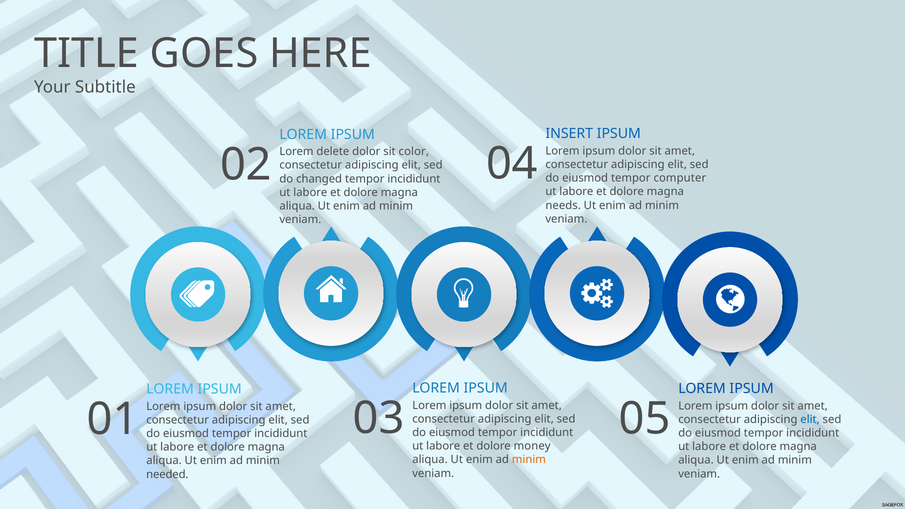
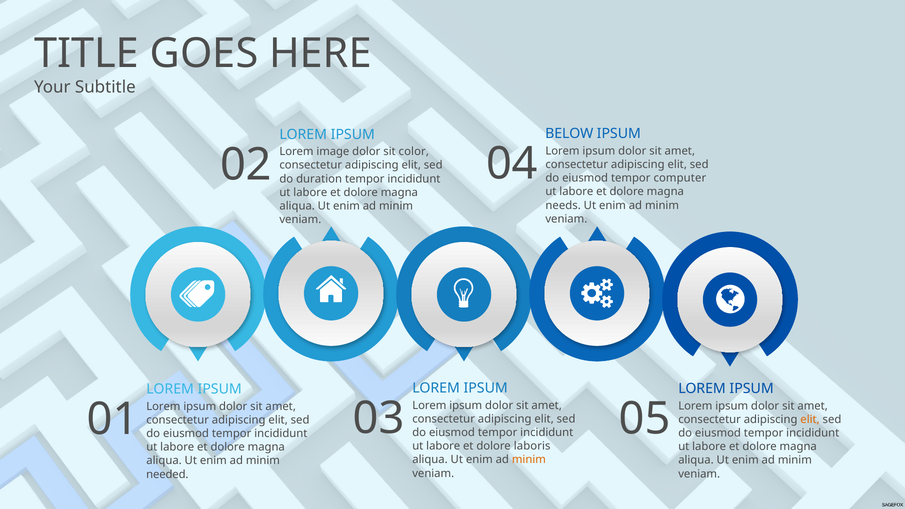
INSERT: INSERT -> BELOW
delete: delete -> image
changed: changed -> duration
elit at (810, 420) colour: blue -> orange
money: money -> laboris
